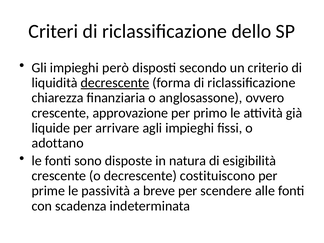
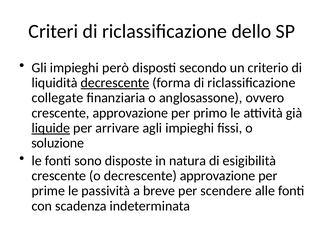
chiarezza: chiarezza -> collegate
liquide underline: none -> present
adottano: adottano -> soluzione
decrescente costituiscono: costituiscono -> approvazione
